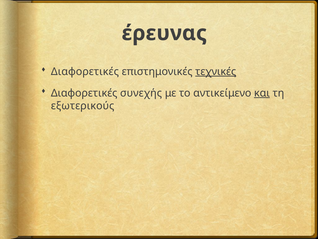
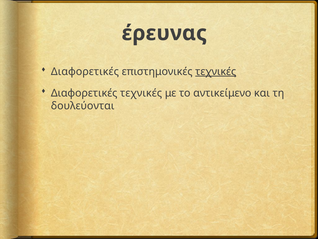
Διαφορετικές συνεχής: συνεχής -> τεχνικές
και underline: present -> none
εξωτερικούς: εξωτερικούς -> δουλεύονται
